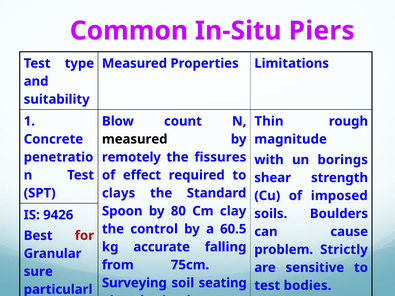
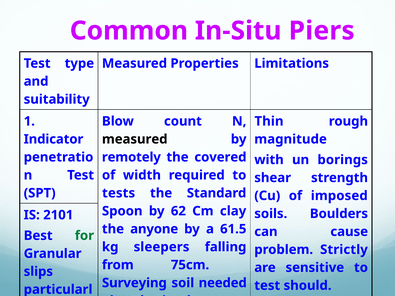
Concrete: Concrete -> Indicator
fissures: fissures -> covered
effect: effect -> width
clays: clays -> tests
80: 80 -> 62
9426: 9426 -> 2101
control: control -> anyone
60.5: 60.5 -> 61.5
for colour: red -> green
accurate: accurate -> sleepers
sure: sure -> slips
seating: seating -> needed
bodies: bodies -> should
